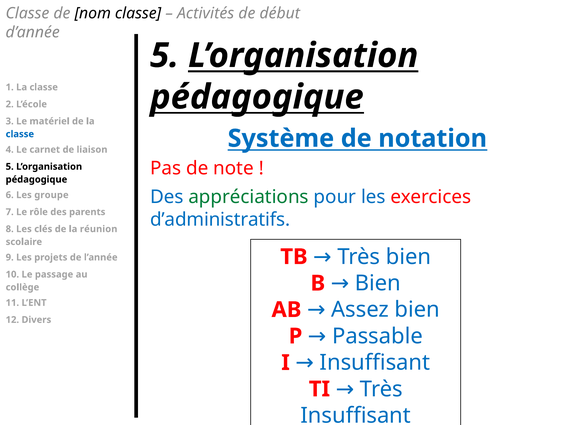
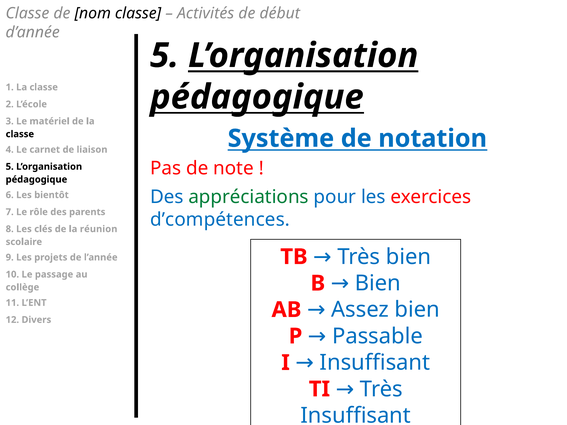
classe at (20, 134) colour: blue -> black
groupe: groupe -> bientôt
d’administratifs: d’administratifs -> d’compétences
